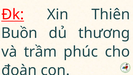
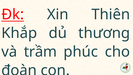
Buồn: Buồn -> Khắp
